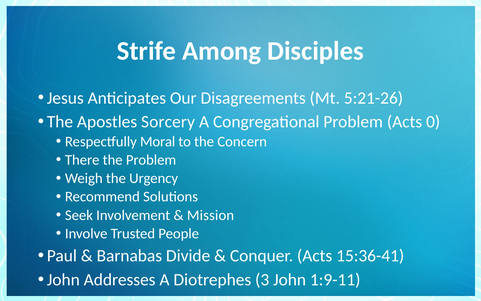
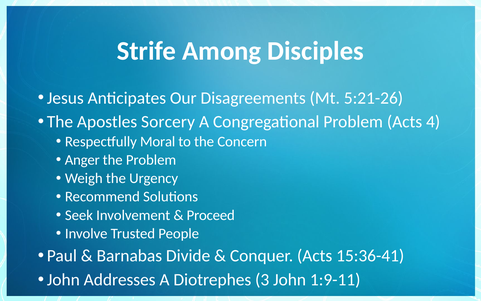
0: 0 -> 4
There: There -> Anger
Mission: Mission -> Proceed
